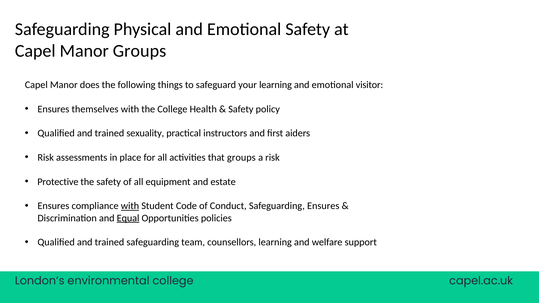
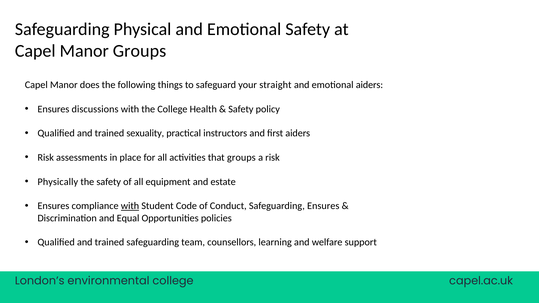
your learning: learning -> straight
emotional visitor: visitor -> aiders
themselves: themselves -> discussions
Protective: Protective -> Physically
Equal underline: present -> none
